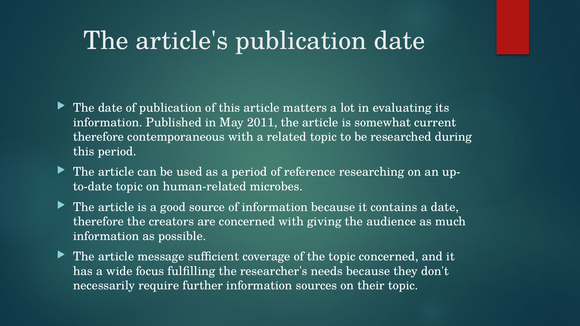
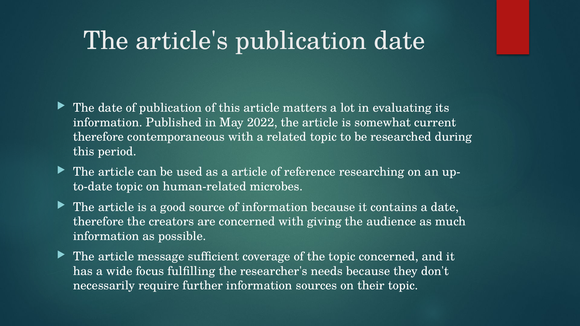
2011: 2011 -> 2022
a period: period -> article
